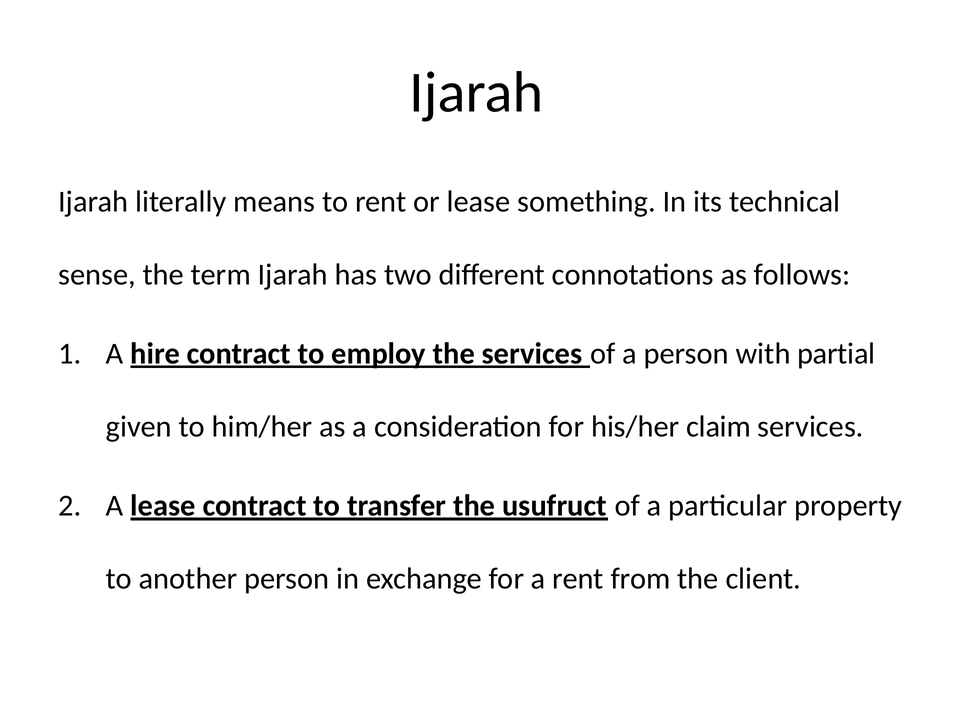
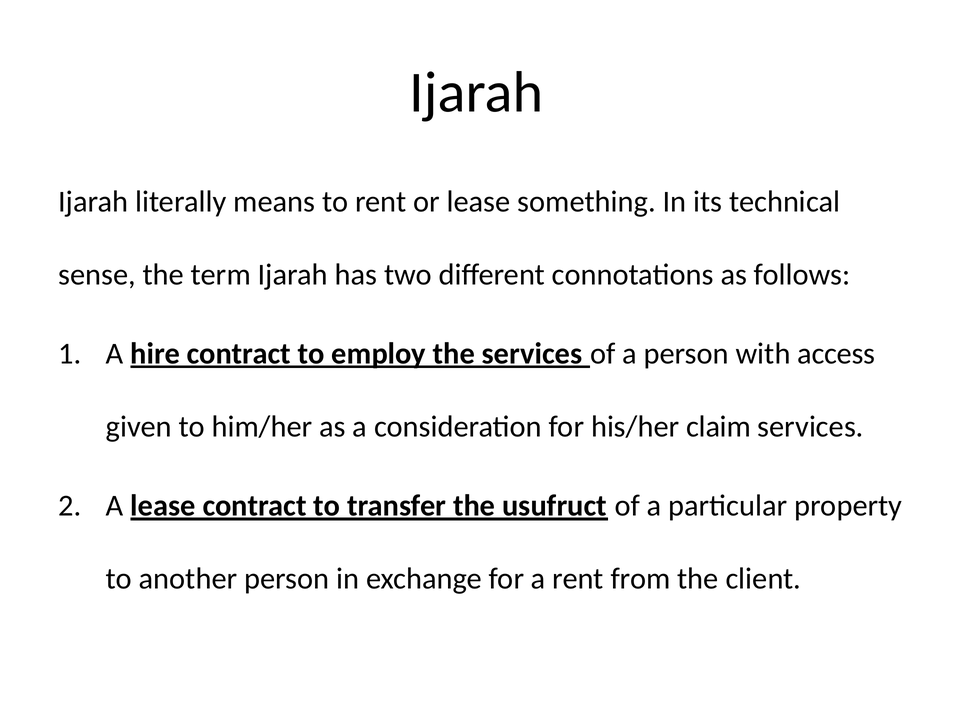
partial: partial -> access
